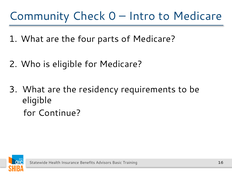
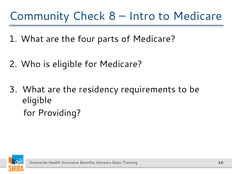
0: 0 -> 8
Continue: Continue -> Providing
